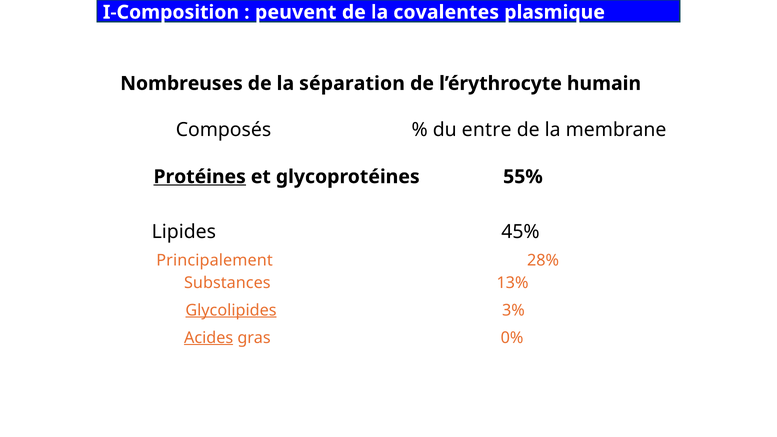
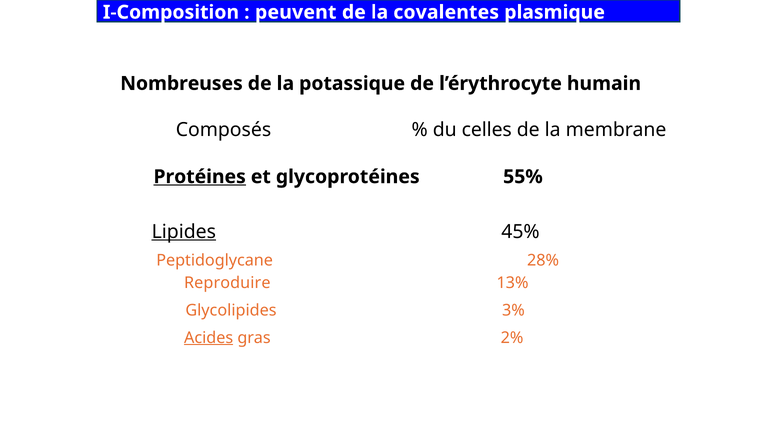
séparation: séparation -> potassique
entre: entre -> celles
Lipides underline: none -> present
Principalement: Principalement -> Peptidoglycane
Substances: Substances -> Reproduire
Glycolipides underline: present -> none
0%: 0% -> 2%
